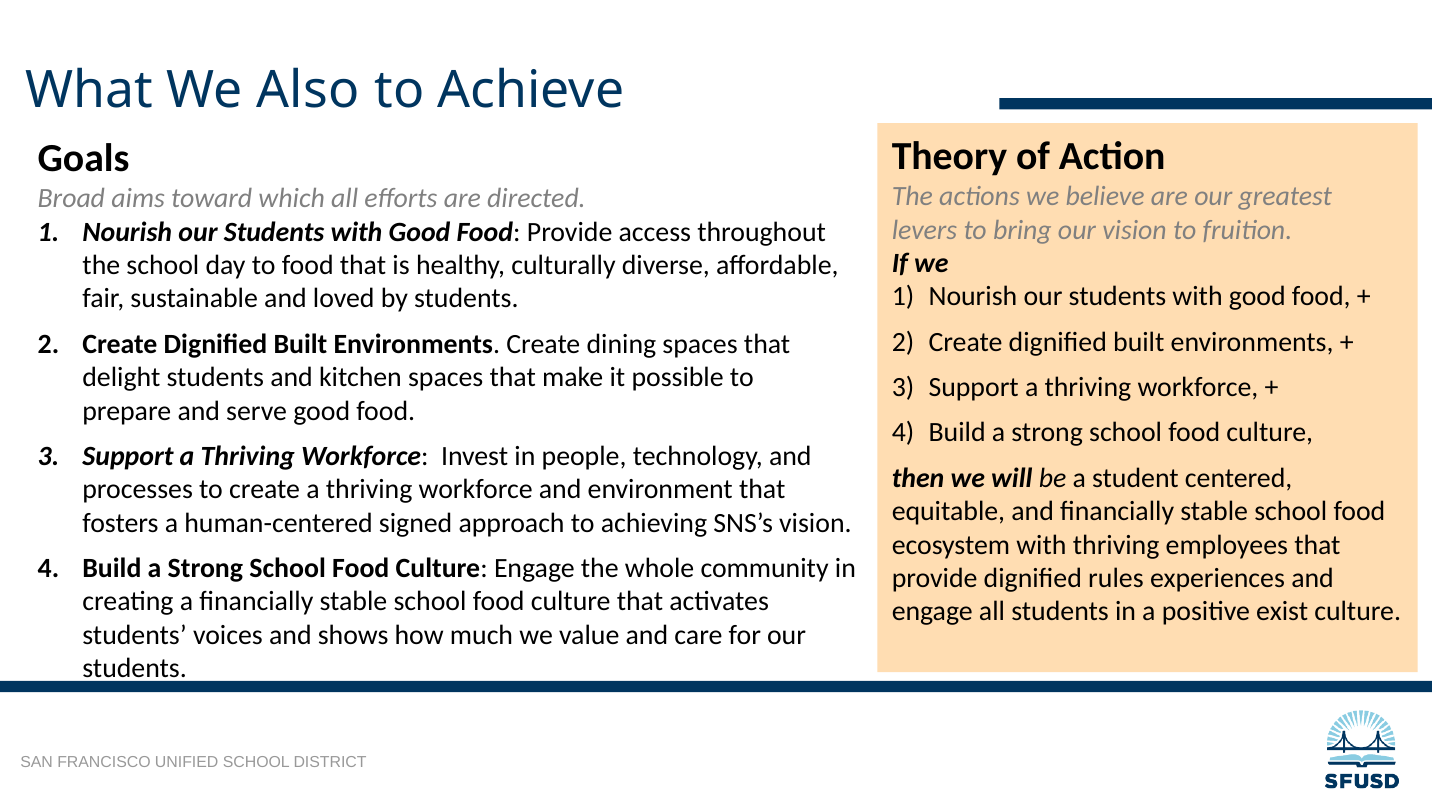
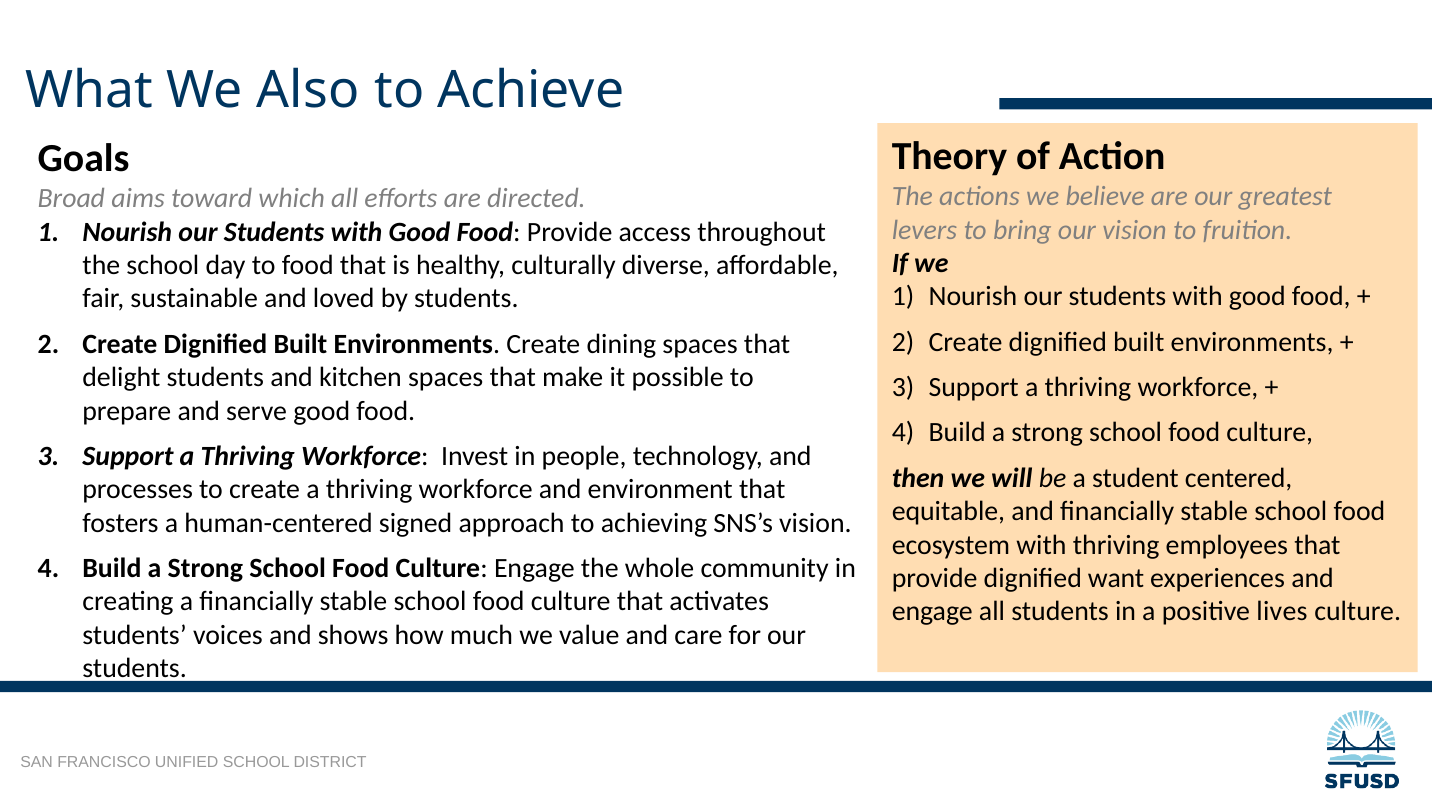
rules: rules -> want
exist: exist -> lives
